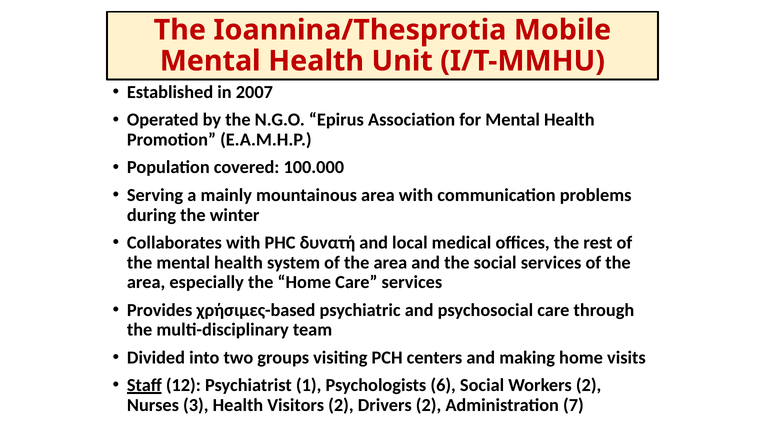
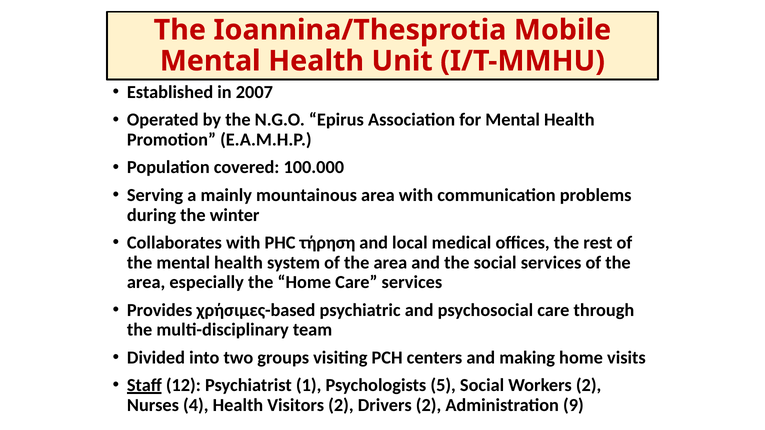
δυνατή: δυνατή -> τήρηση
6: 6 -> 5
3: 3 -> 4
7: 7 -> 9
